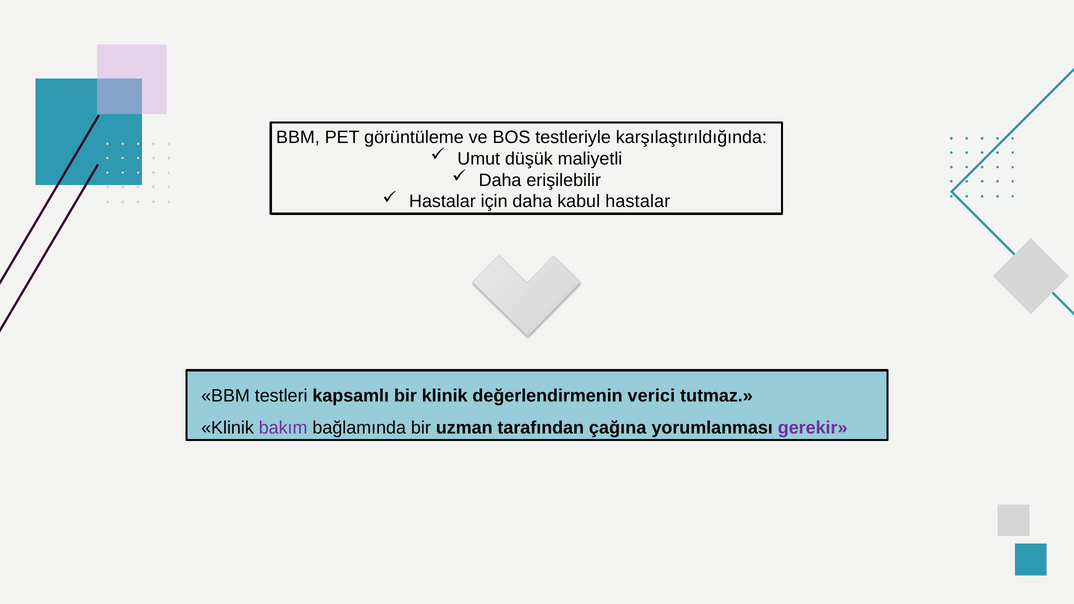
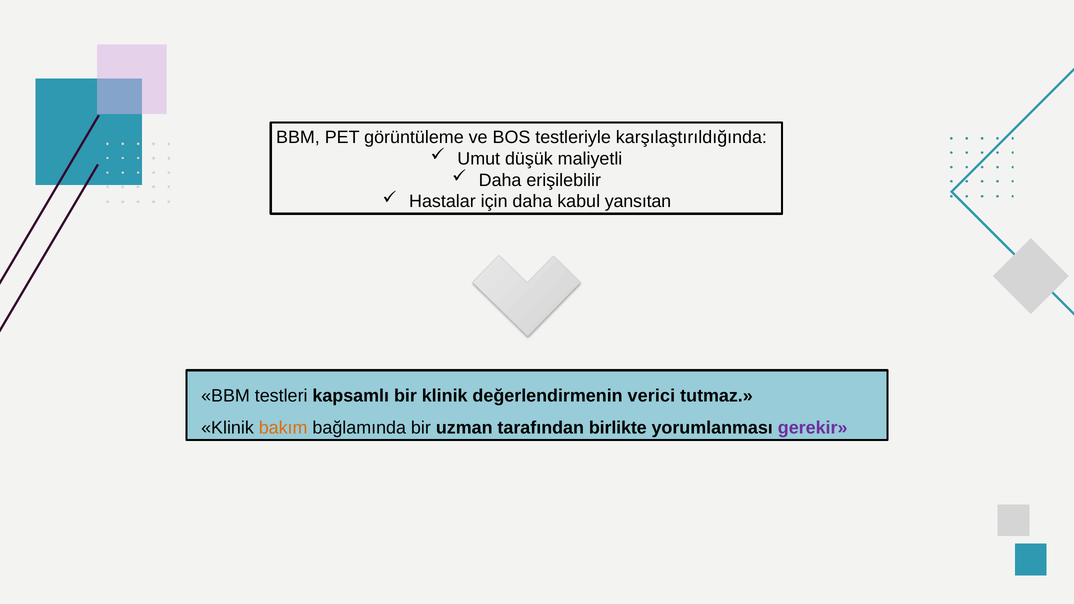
hastalar at (638, 202): hastalar -> yansıtan
bakım colour: purple -> orange
çağına: çağına -> birlikte
